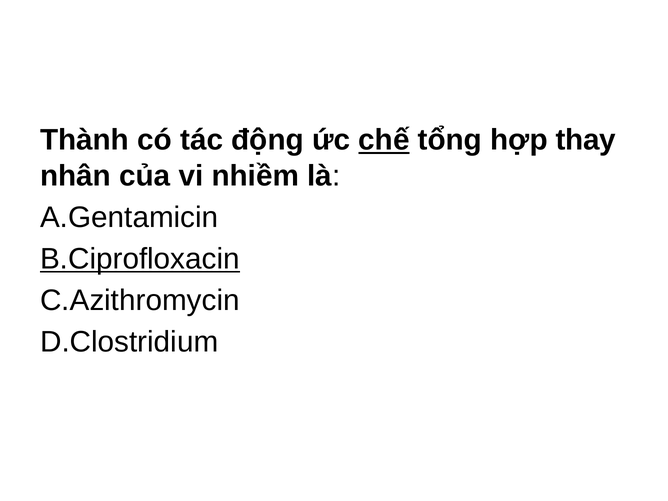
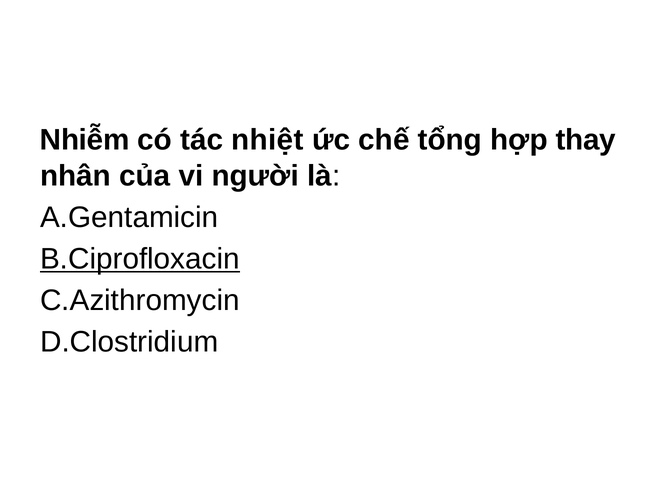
Thành: Thành -> Nhiễm
động: động -> nhiệt
chế underline: present -> none
nhiềm: nhiềm -> người
